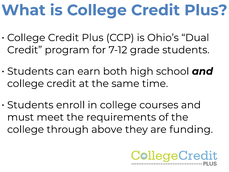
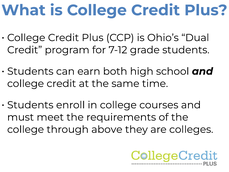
funding: funding -> colleges
